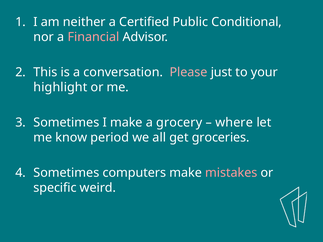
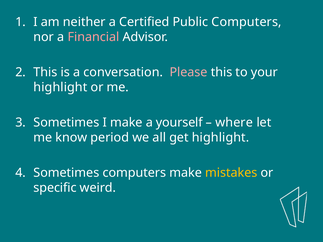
Public Conditional: Conditional -> Computers
Please just: just -> this
grocery: grocery -> yourself
get groceries: groceries -> highlight
mistakes colour: pink -> yellow
